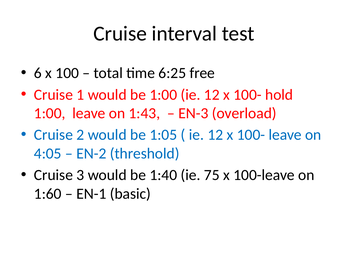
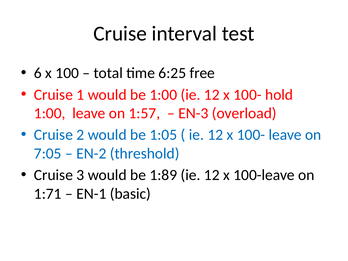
1:43: 1:43 -> 1:57
4:05: 4:05 -> 7:05
1:40: 1:40 -> 1:89
75 at (212, 175): 75 -> 12
1:60: 1:60 -> 1:71
